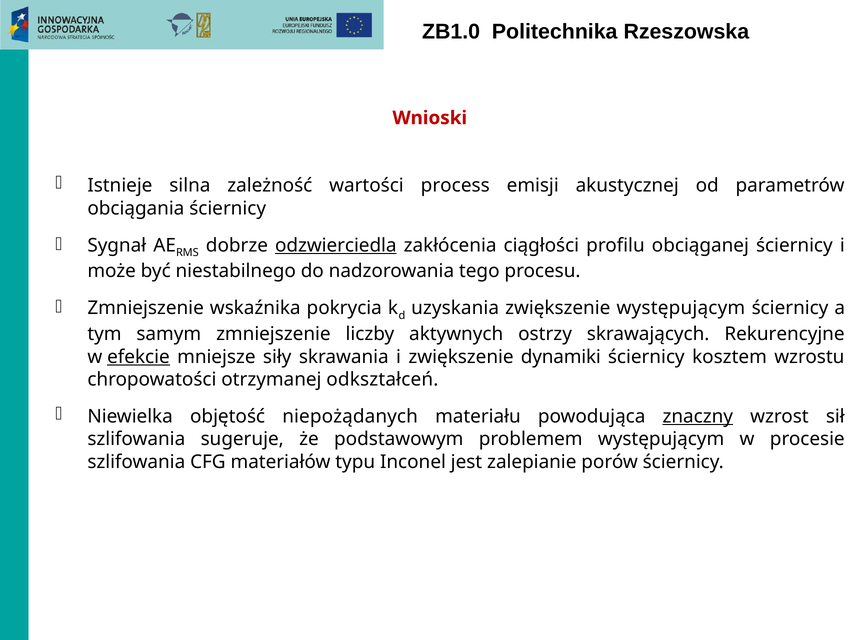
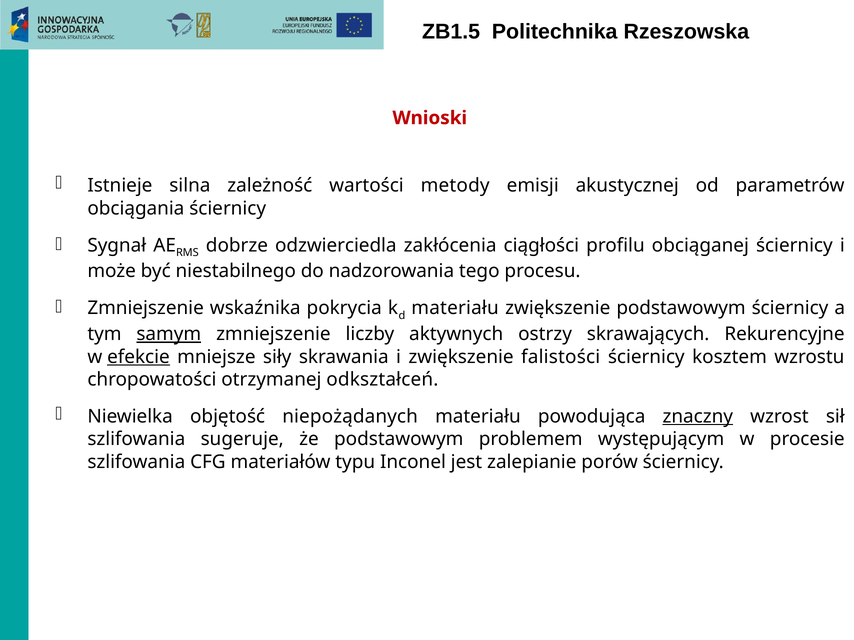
ZB1.0: ZB1.0 -> ZB1.5
process: process -> metody
odzwierciedla underline: present -> none
uzyskania at (455, 308): uzyskania -> materiału
zwiększenie występującym: występującym -> podstawowym
samym underline: none -> present
dynamiki: dynamiki -> falistości
